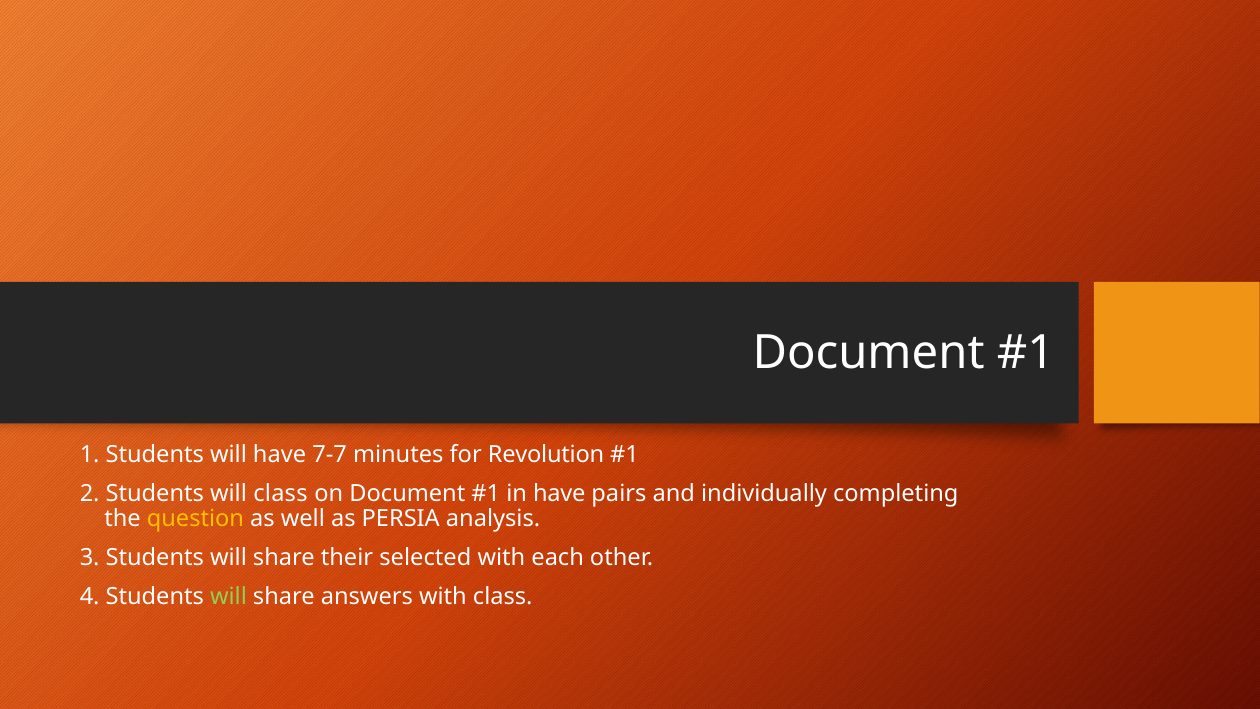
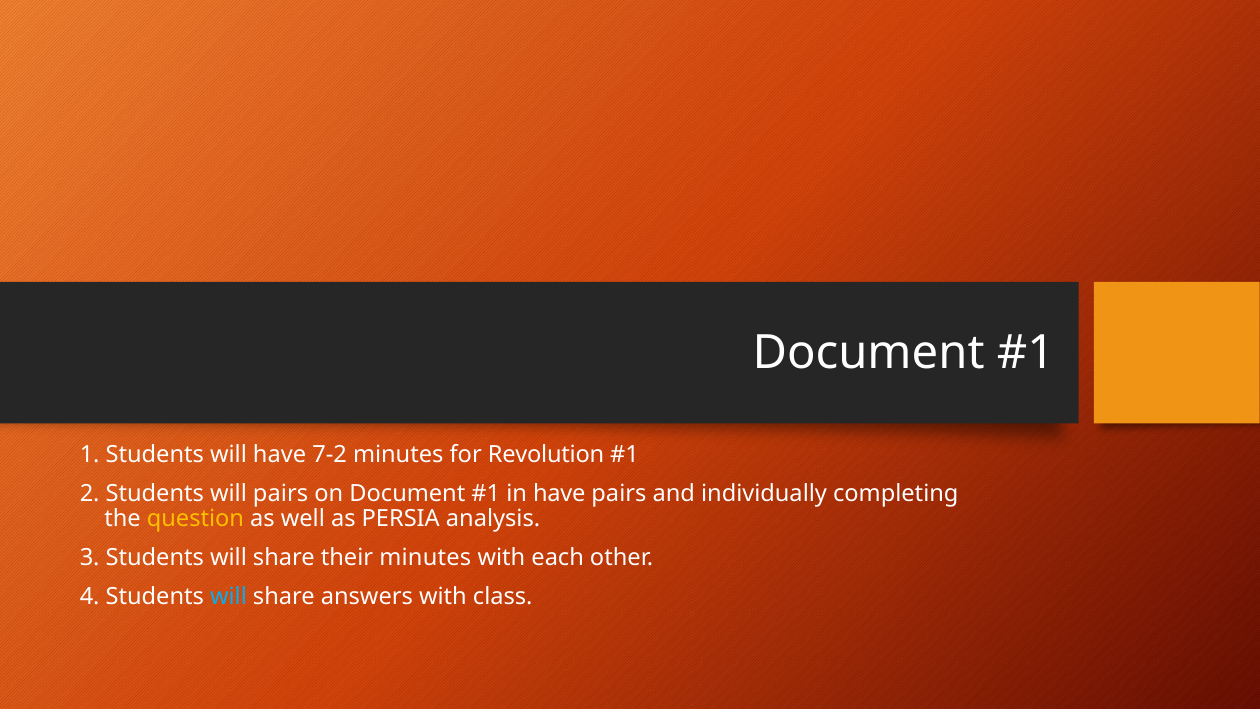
7-7: 7-7 -> 7-2
will class: class -> pairs
their selected: selected -> minutes
will at (228, 596) colour: light green -> light blue
